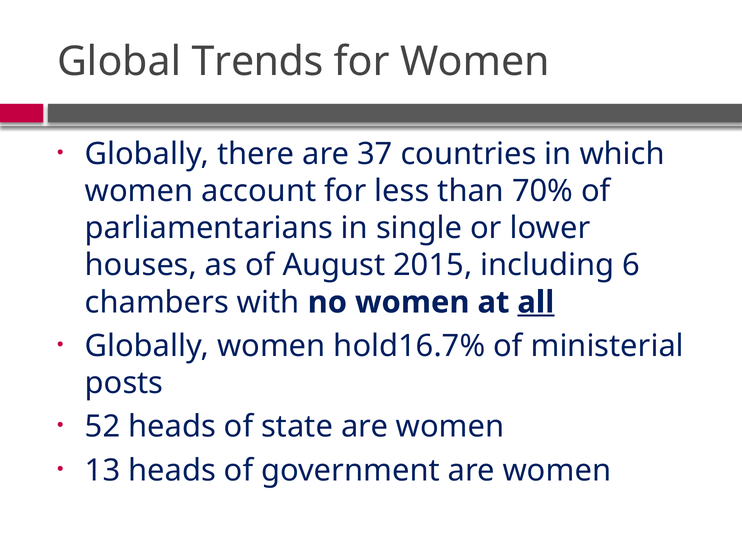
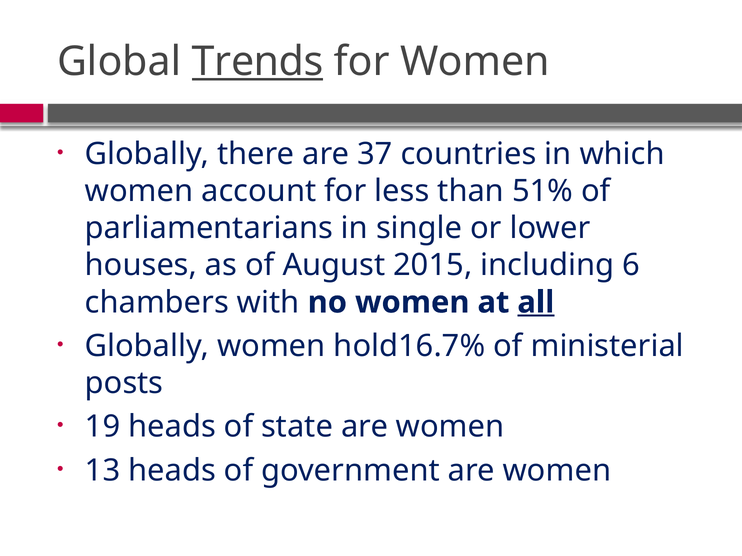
Trends underline: none -> present
70%: 70% -> 51%
52: 52 -> 19
